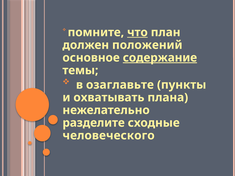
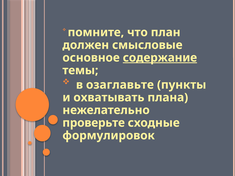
что underline: present -> none
положений: положений -> смысловые
разделите: разделите -> проверьте
человеческого: человеческого -> формулировок
